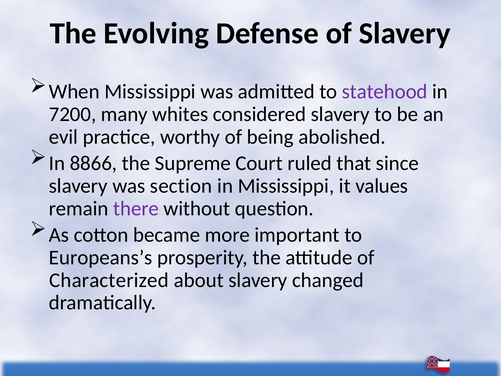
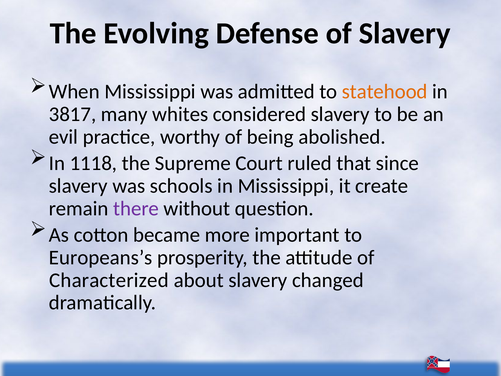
statehood colour: purple -> orange
7200: 7200 -> 3817
8866: 8866 -> 1118
section: section -> schools
values: values -> create
